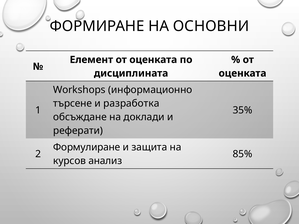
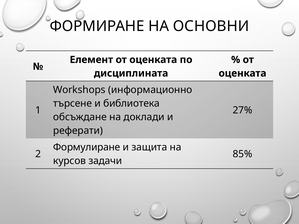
разработка: разработка -> библиотека
35%: 35% -> 27%
анализ: анализ -> задачи
